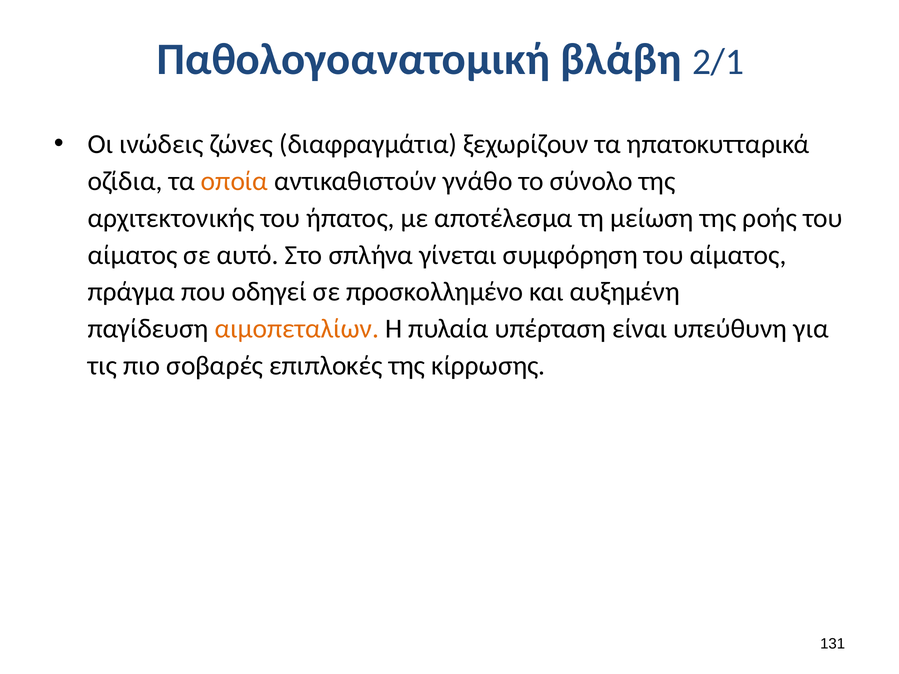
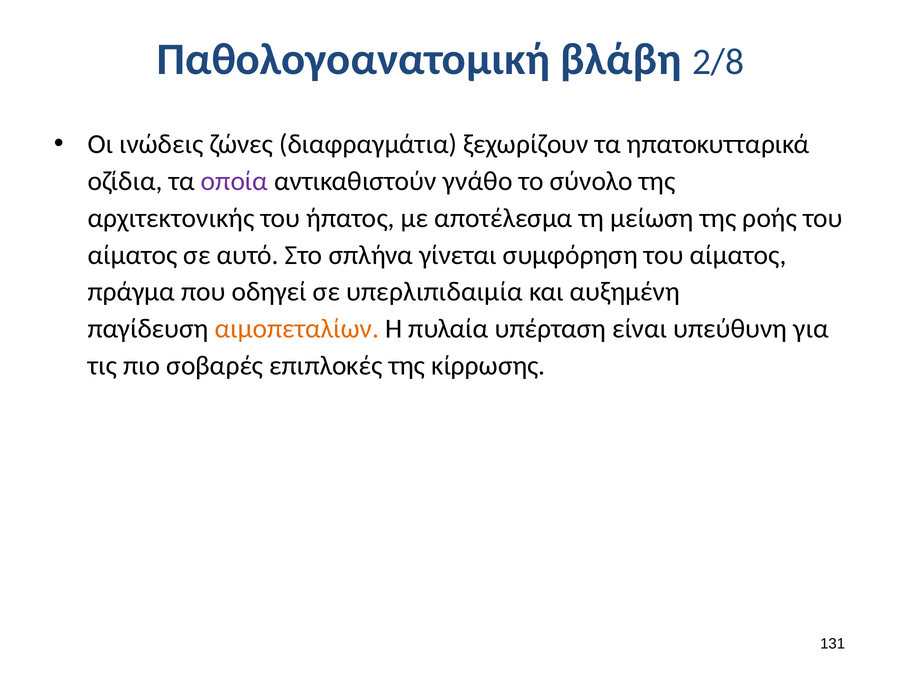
2/1: 2/1 -> 2/8
οποία colour: orange -> purple
προσκολλημένο: προσκολλημένο -> υπερλιπιδαιμία
